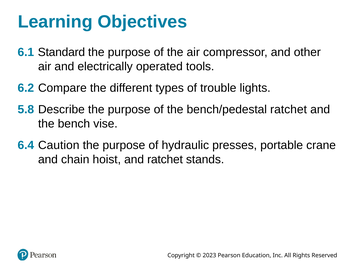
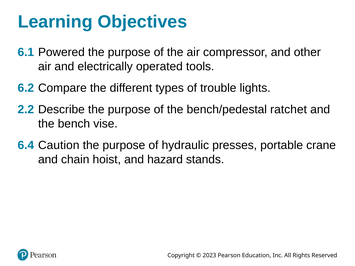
Standard: Standard -> Powered
5.8: 5.8 -> 2.2
and ratchet: ratchet -> hazard
